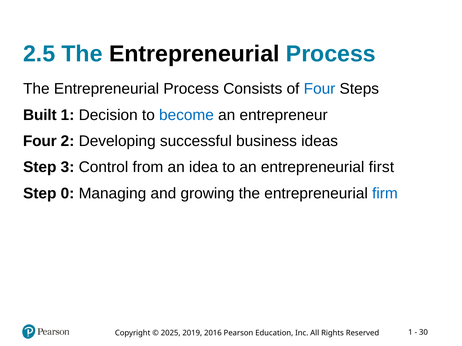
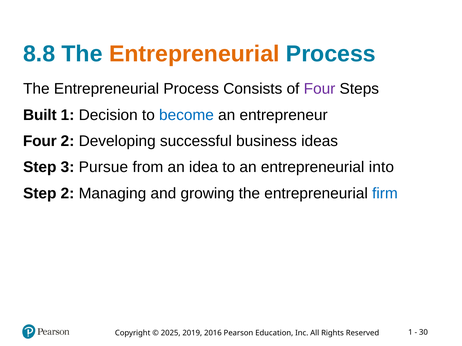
2.5: 2.5 -> 8.8
Entrepreneurial at (194, 54) colour: black -> orange
Four at (320, 89) colour: blue -> purple
Control: Control -> Pursue
first: first -> into
Step 0: 0 -> 2
